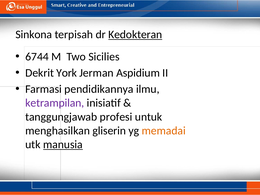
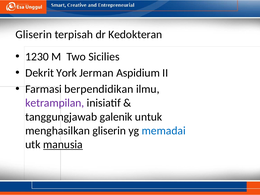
Sinkona at (34, 35): Sinkona -> Gliserin
Kedokteran underline: present -> none
6744: 6744 -> 1230
pendidikannya: pendidikannya -> berpendidikan
profesi: profesi -> galenik
memadai colour: orange -> blue
